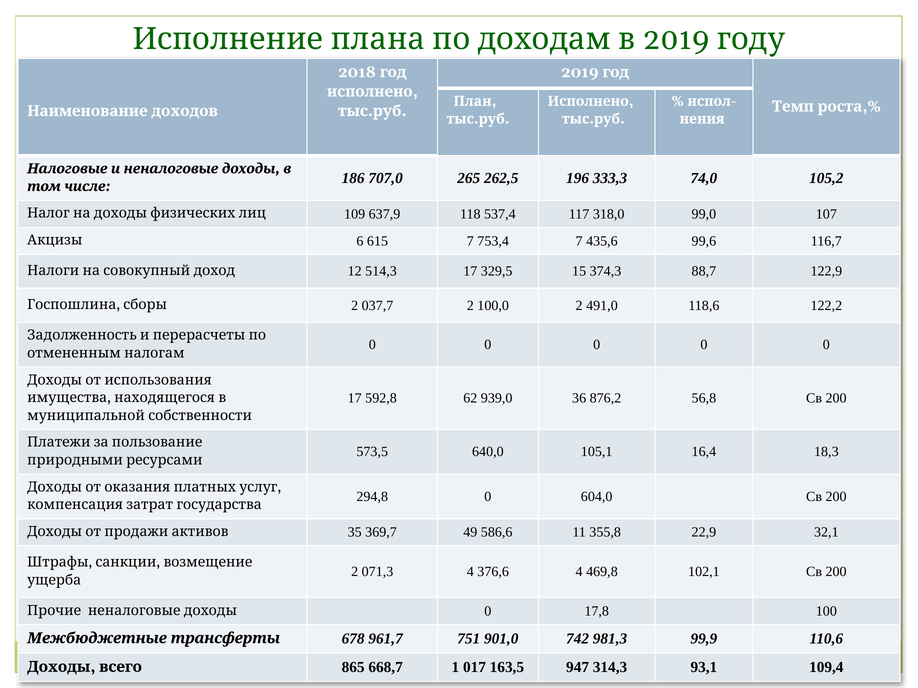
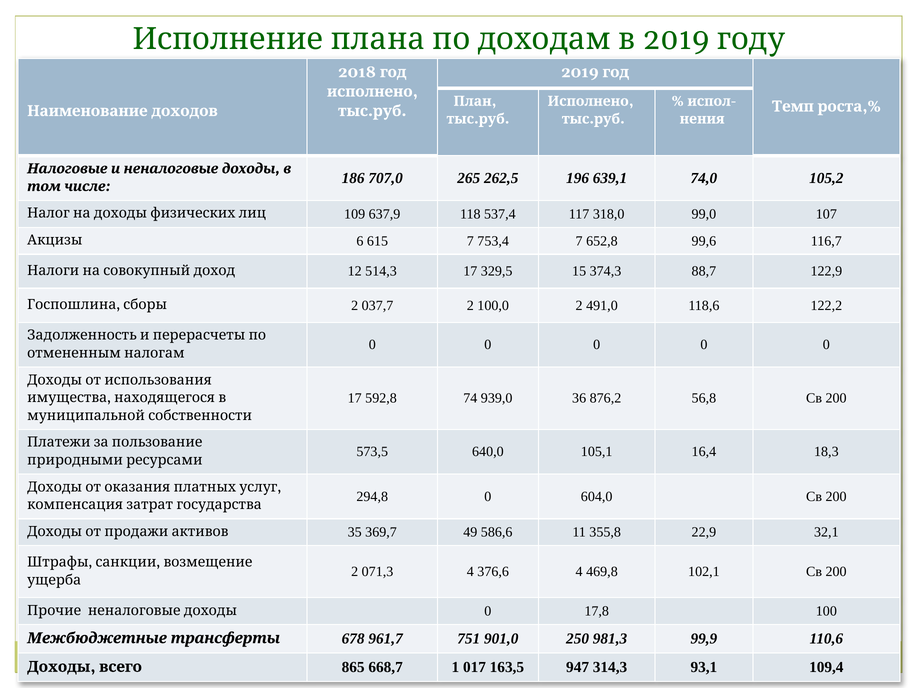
333,3: 333,3 -> 639,1
435,6: 435,6 -> 652,8
62: 62 -> 74
742: 742 -> 250
